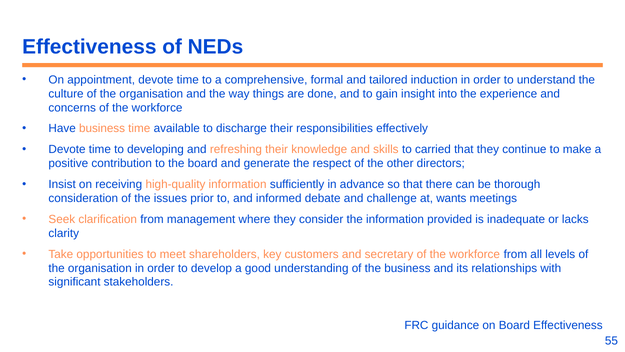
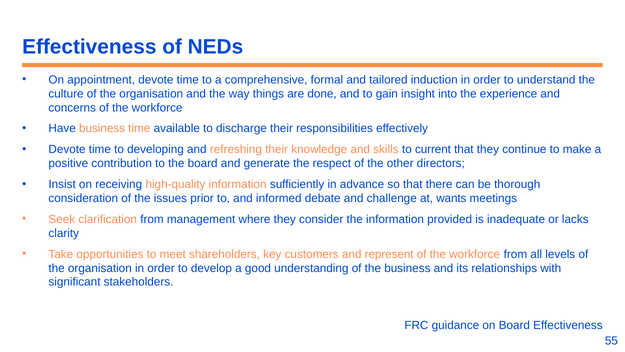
carried: carried -> current
secretary: secretary -> represent
